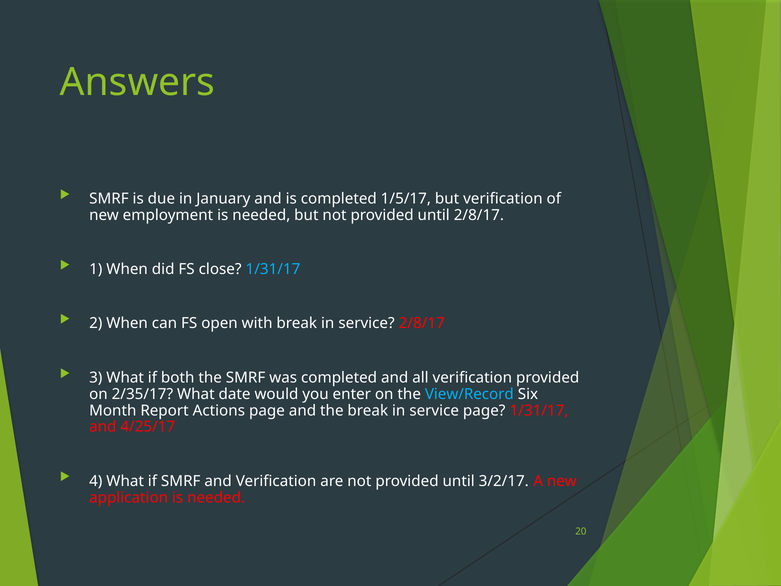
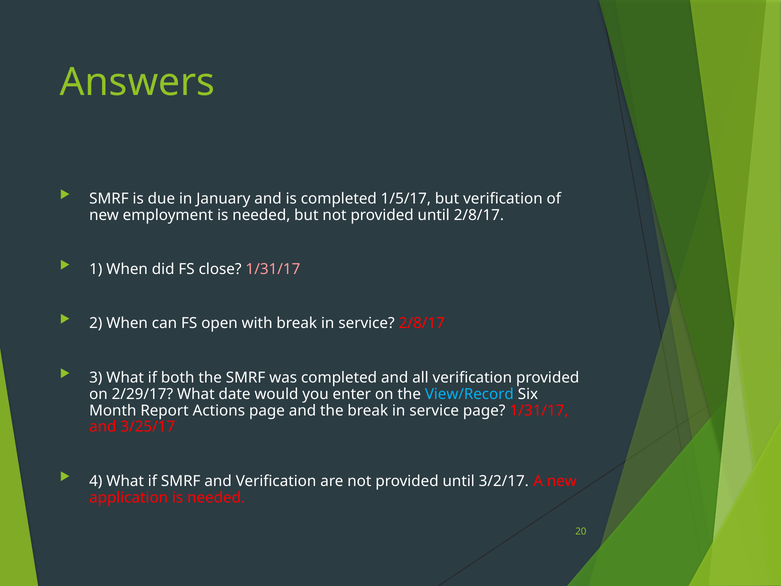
1/31/17 at (273, 269) colour: light blue -> pink
2/35/17: 2/35/17 -> 2/29/17
4/25/17: 4/25/17 -> 3/25/17
